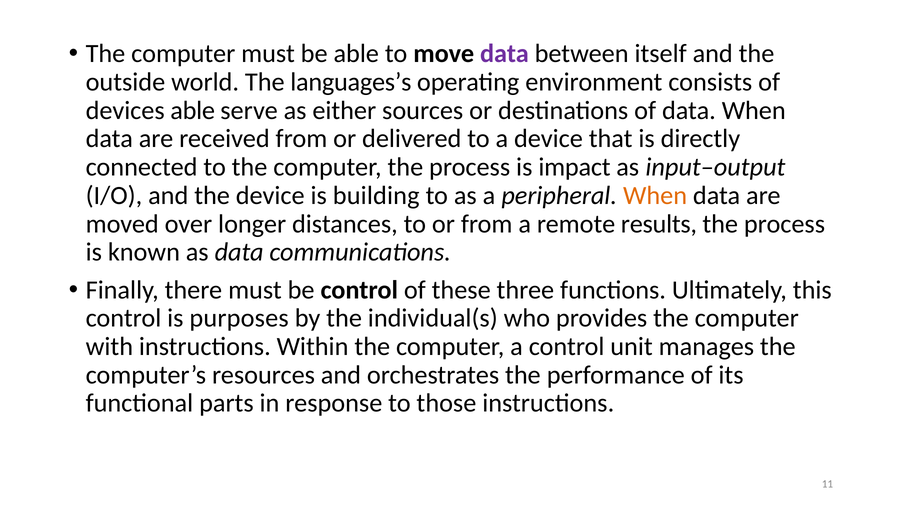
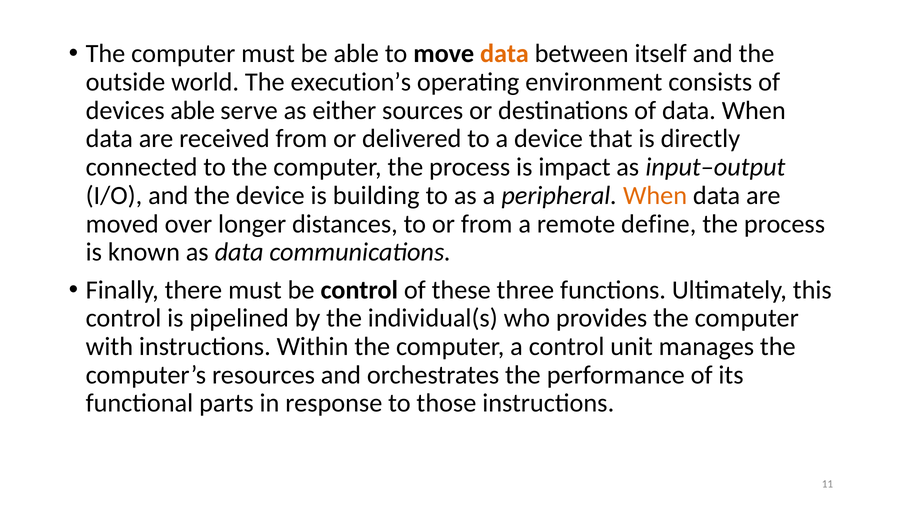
data at (504, 54) colour: purple -> orange
languages’s: languages’s -> execution’s
results: results -> define
purposes: purposes -> pipelined
